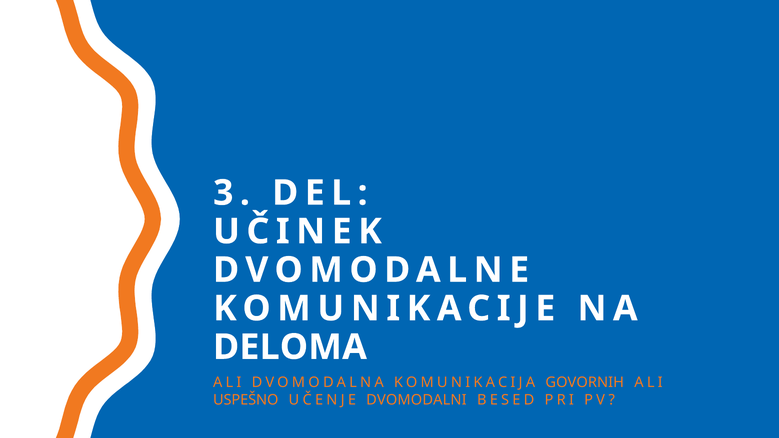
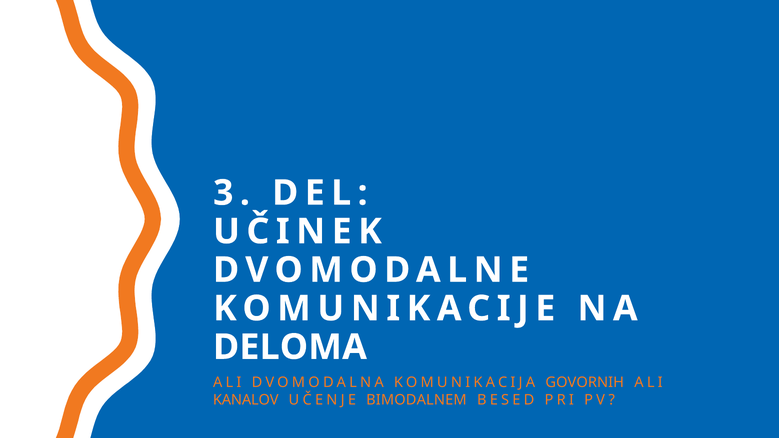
USPEŠNO: USPEŠNO -> KANALOV
DVOMODALNI: DVOMODALNI -> BIMODALNEM
